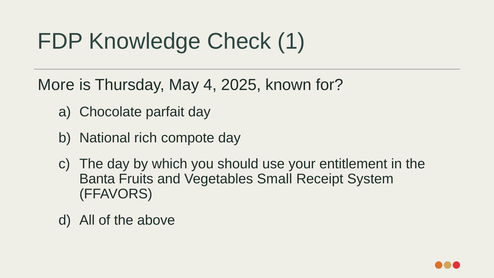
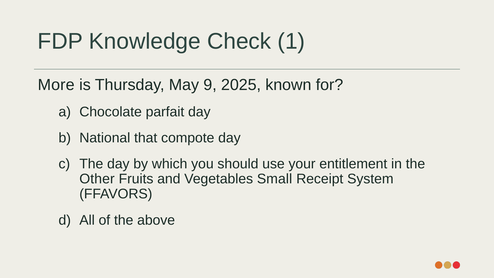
4: 4 -> 9
rich: rich -> that
Banta: Banta -> Other
